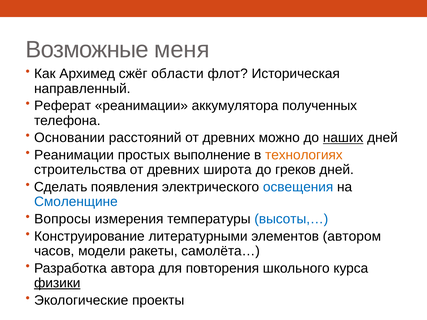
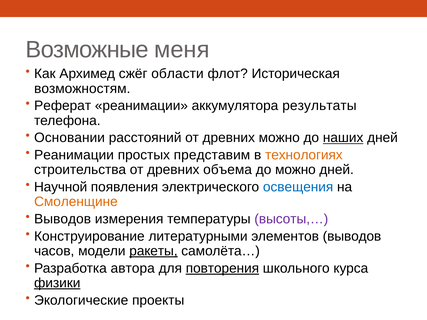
направленный: направленный -> возможностям
полученных: полученных -> результаты
выполнение: выполнение -> представим
широта: широта -> объема
до греков: греков -> можно
Сделать: Сделать -> Научной
Смоленщине colour: blue -> orange
Вопросы at (63, 219): Вопросы -> Выводов
высоты,… colour: blue -> purple
элементов автором: автором -> выводов
ракеты underline: none -> present
повторения underline: none -> present
